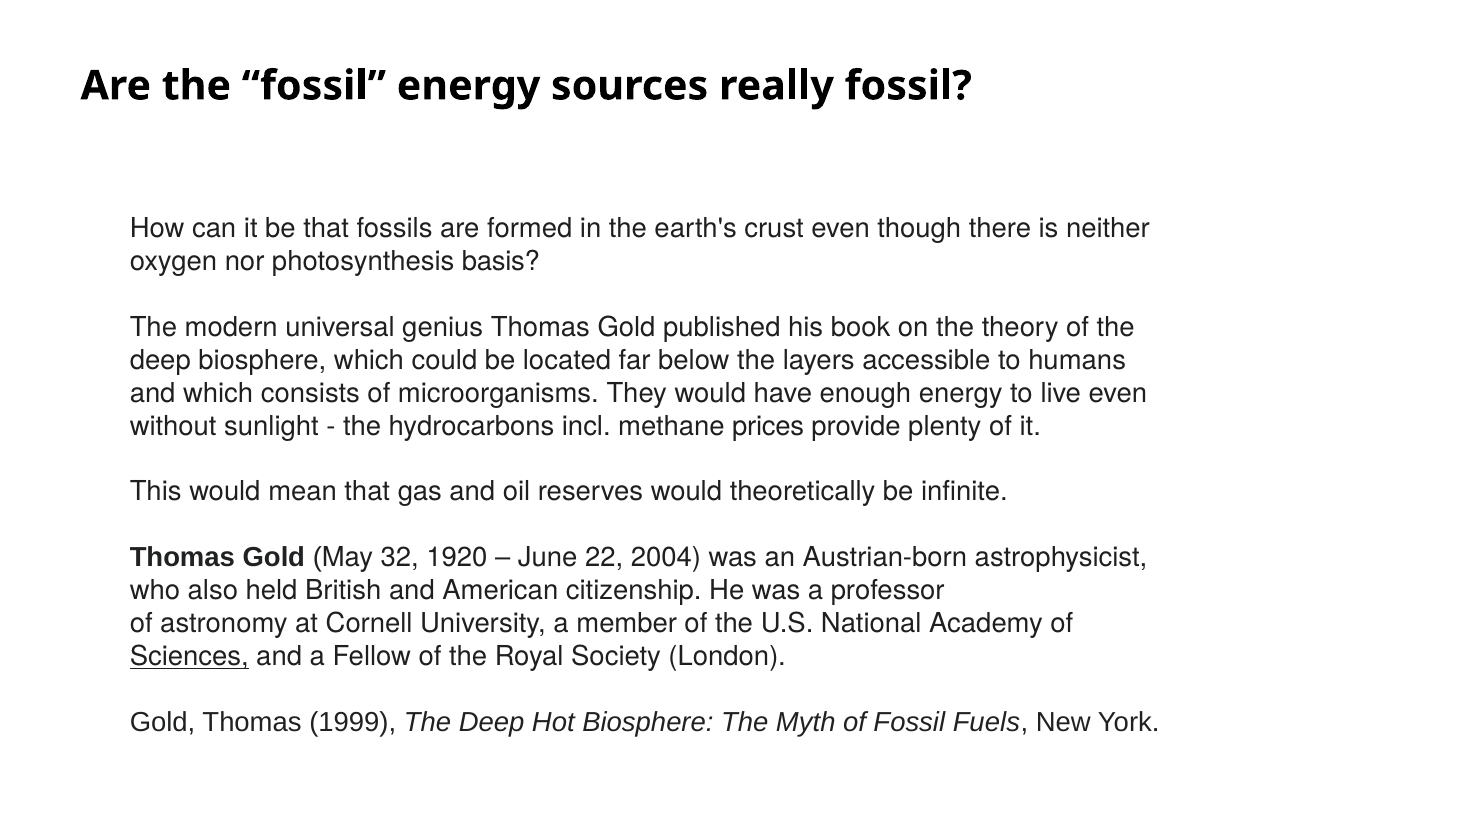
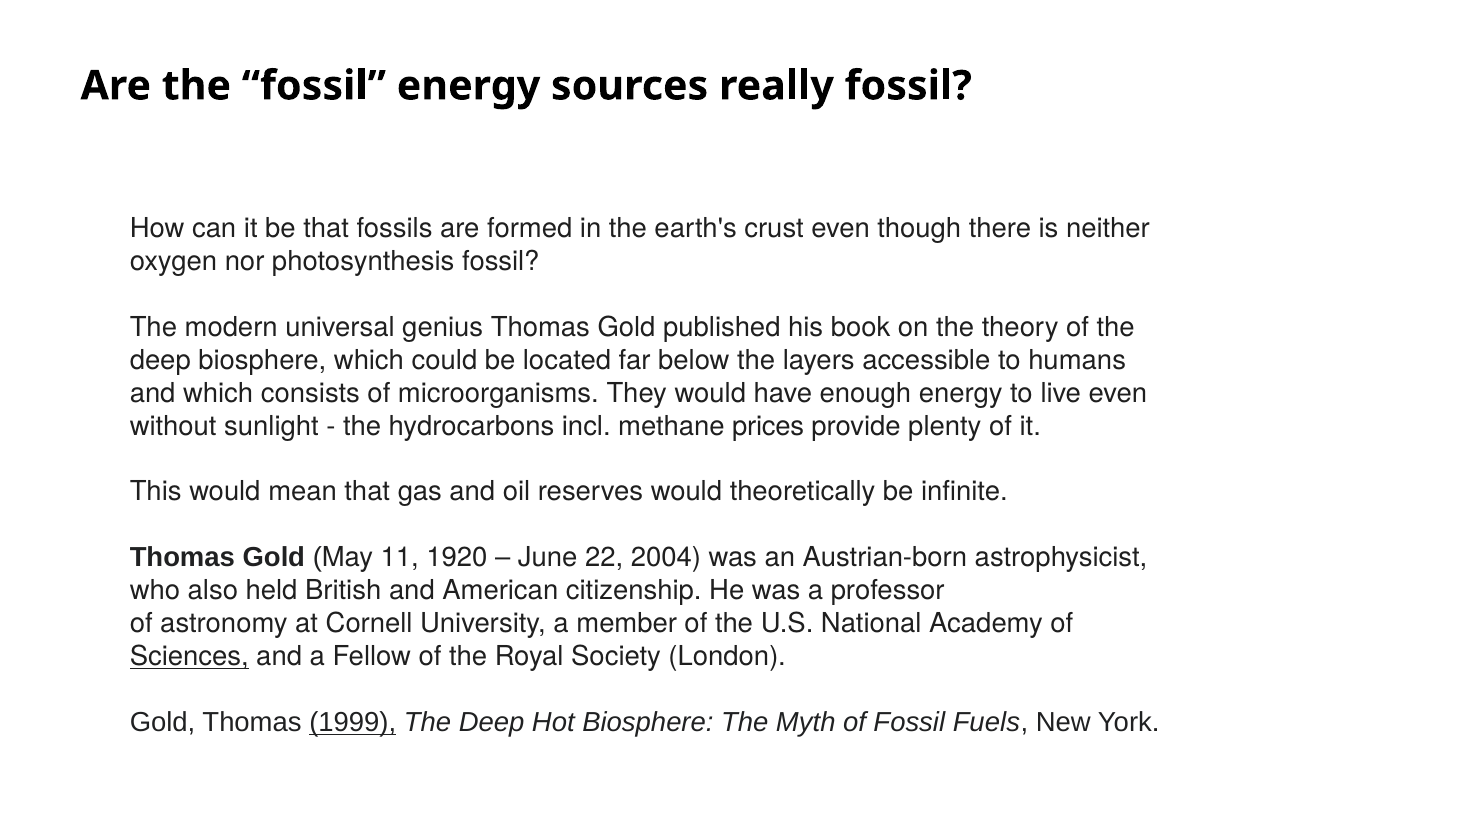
photosynthesis basis: basis -> fossil
32: 32 -> 11
1999 underline: none -> present
